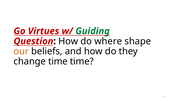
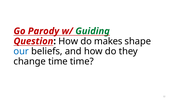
Virtues: Virtues -> Parody
where: where -> makes
our colour: orange -> blue
